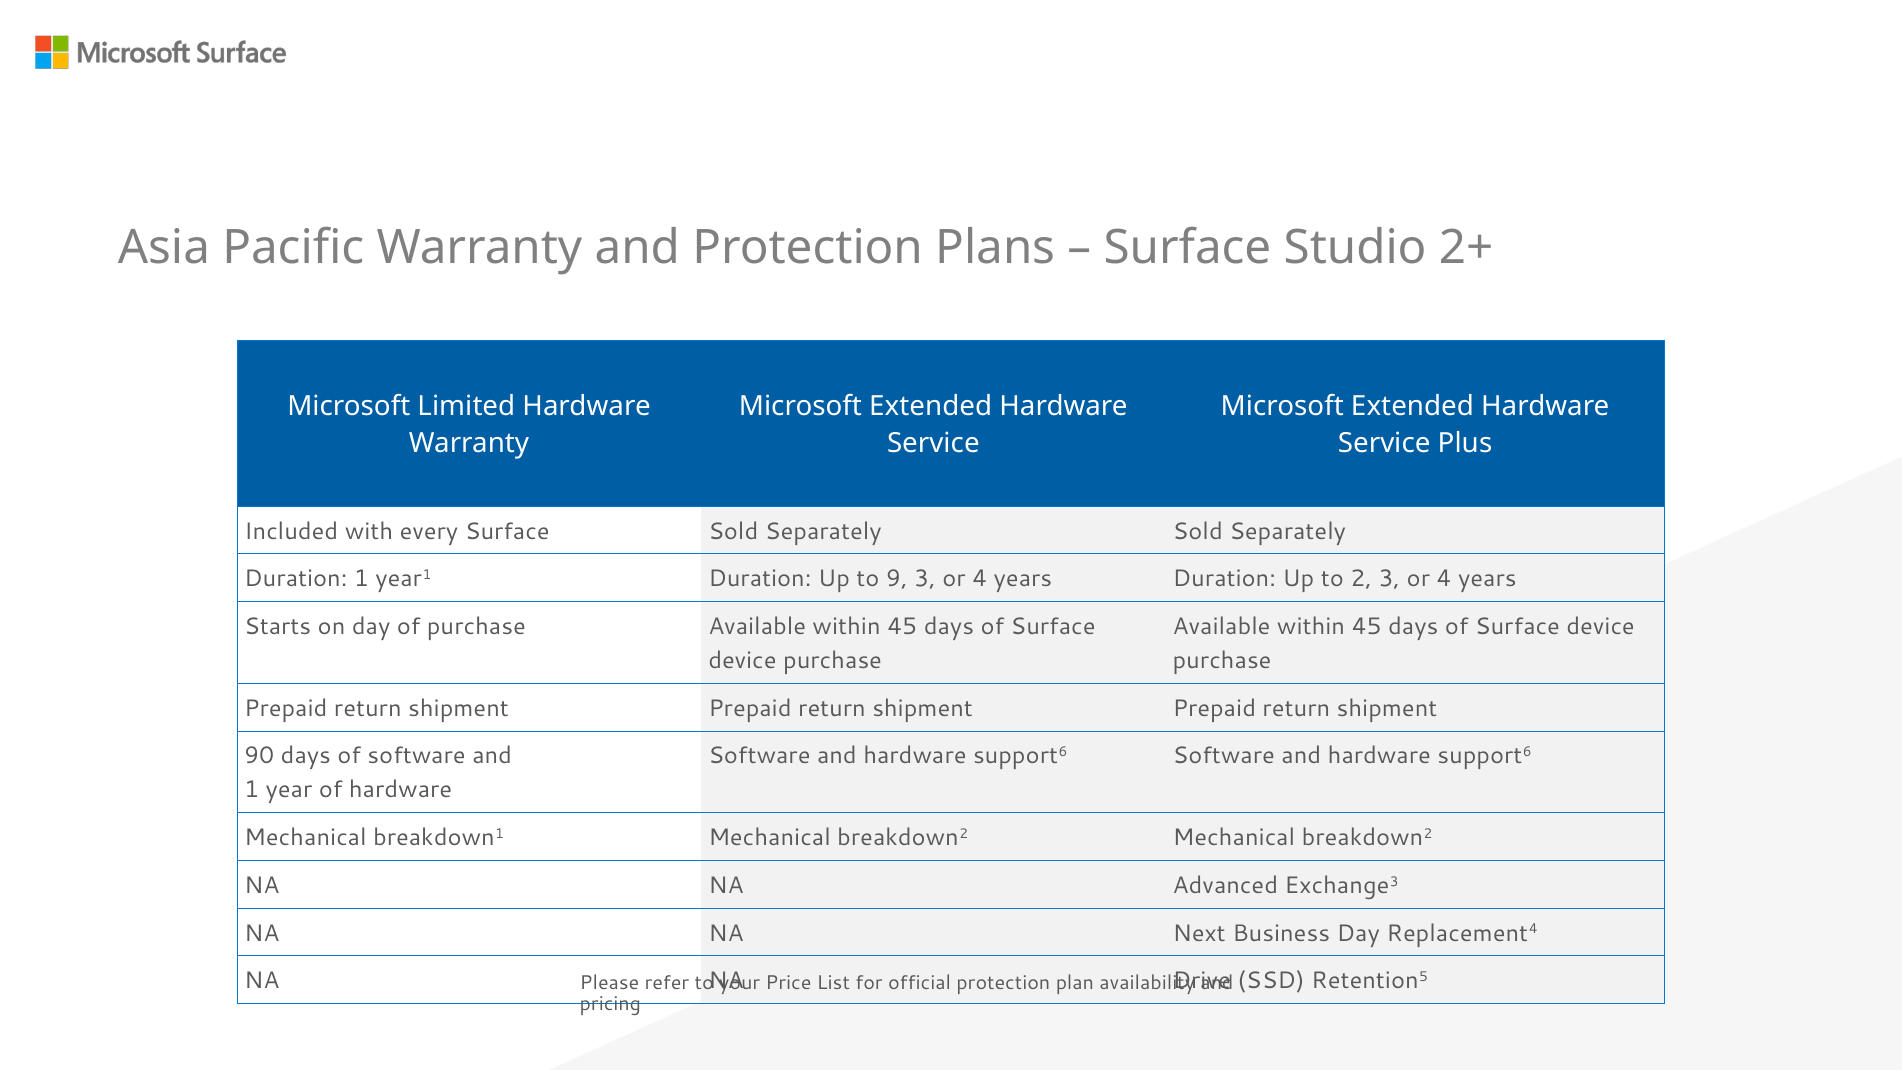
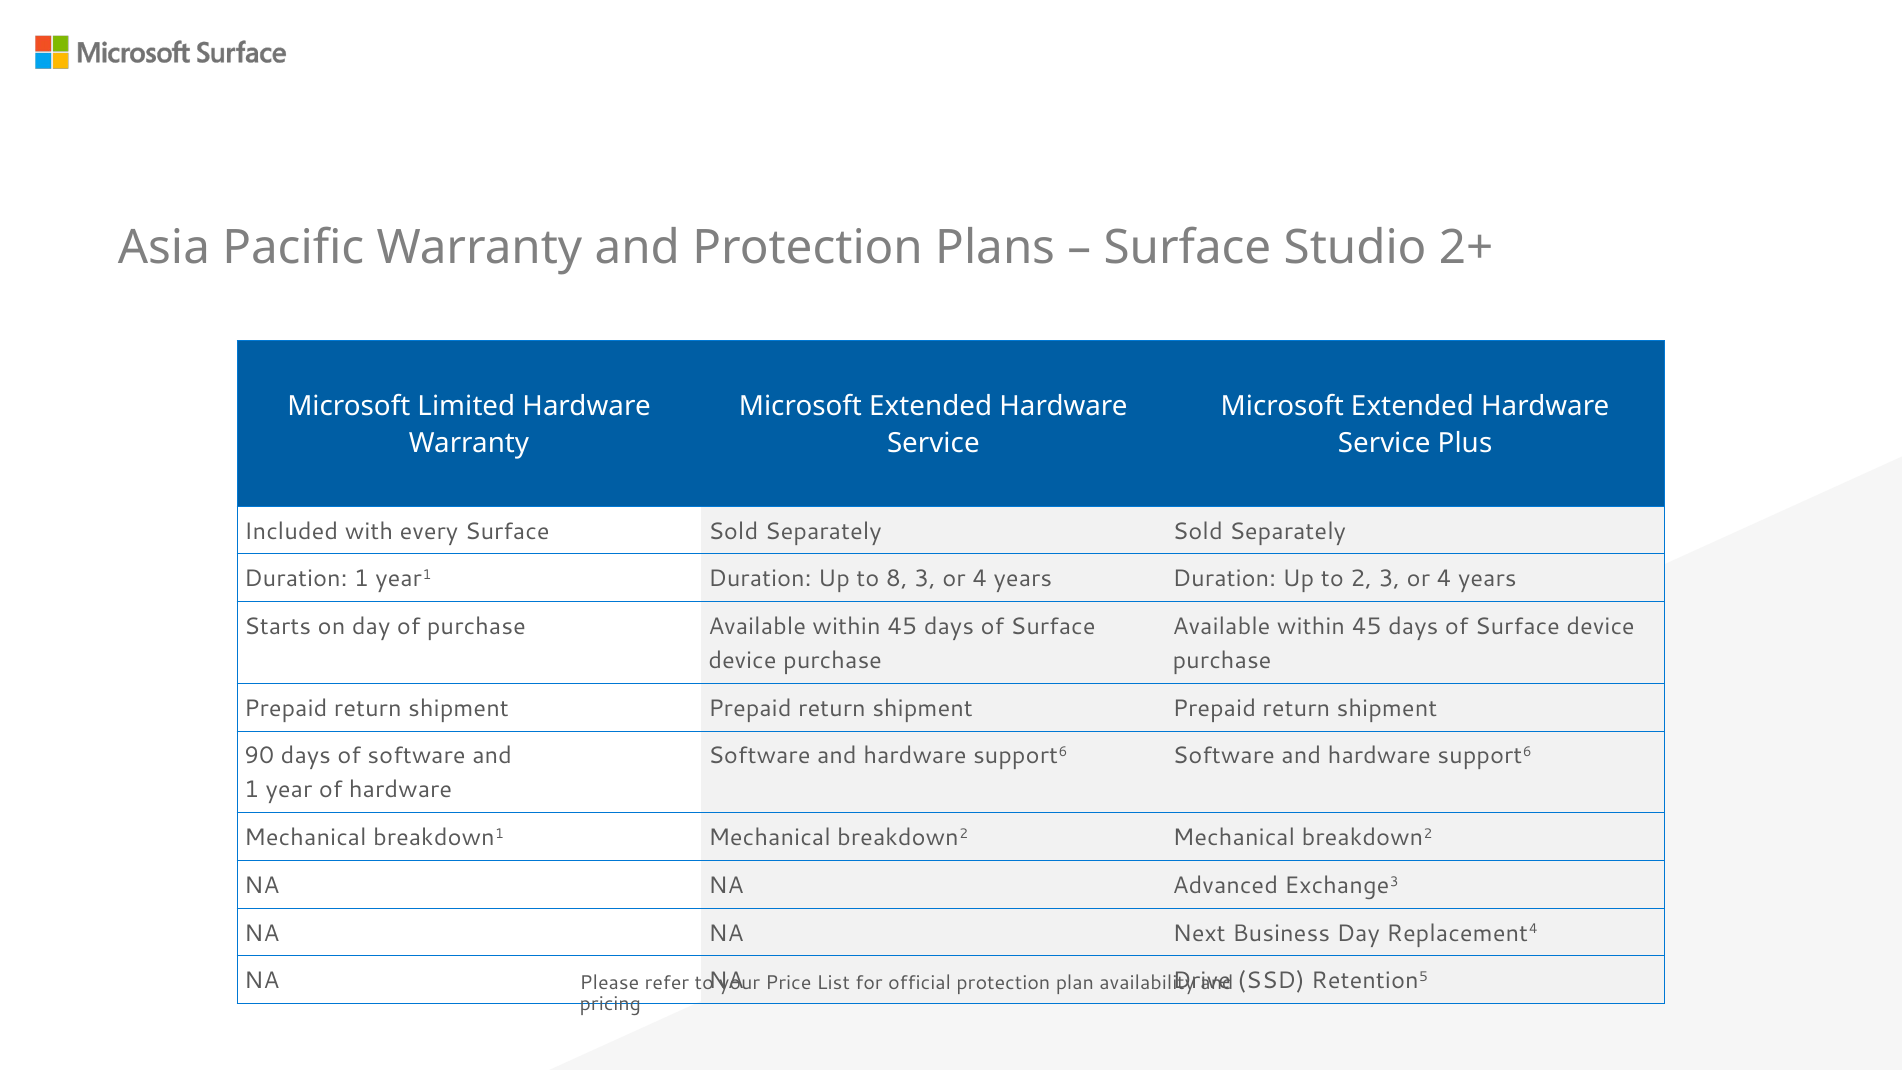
9: 9 -> 8
